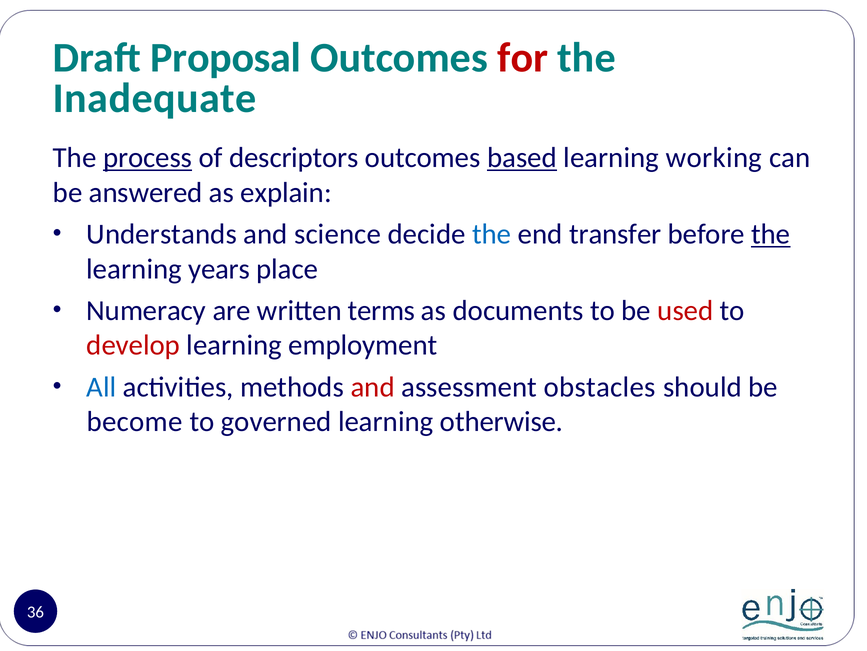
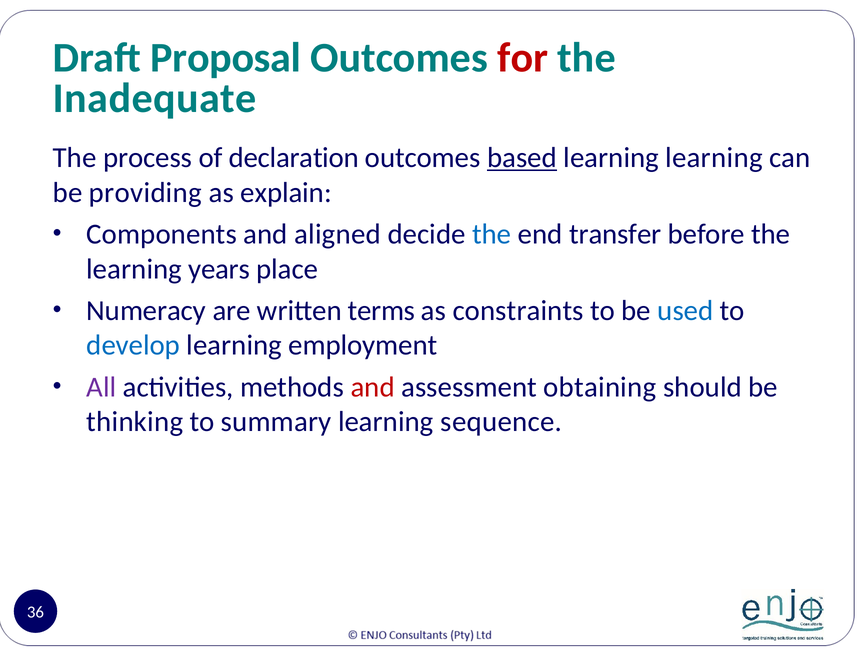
process underline: present -> none
descriptors: descriptors -> declaration
learning working: working -> learning
answered: answered -> providing
Understands: Understands -> Components
science: science -> aligned
the at (771, 234) underline: present -> none
documents: documents -> constraints
used colour: red -> blue
develop colour: red -> blue
All colour: blue -> purple
obstacles: obstacles -> obtaining
become: become -> thinking
governed: governed -> summary
otherwise: otherwise -> sequence
